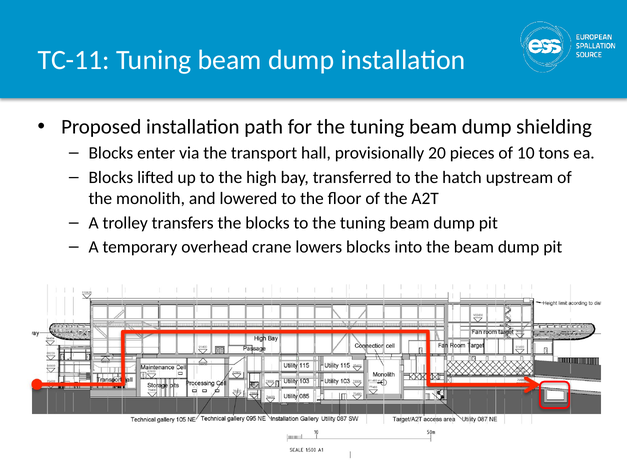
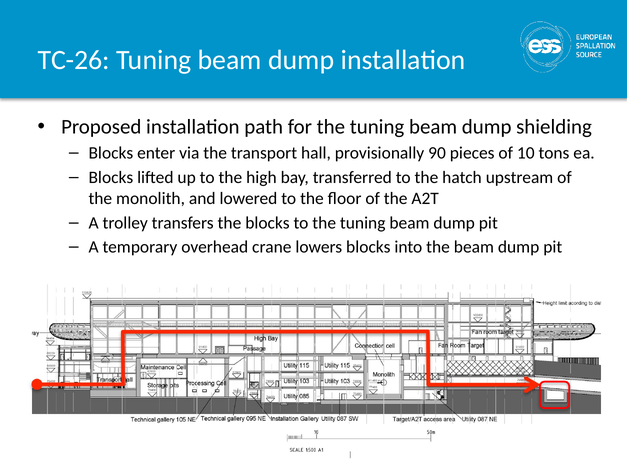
TC-11: TC-11 -> TC-26
20: 20 -> 90
